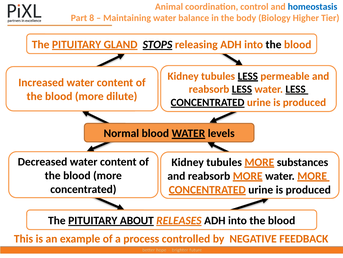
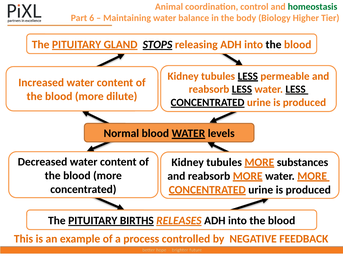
homeostasis colour: blue -> green
8: 8 -> 6
ABOUT: ABOUT -> BIRTHS
